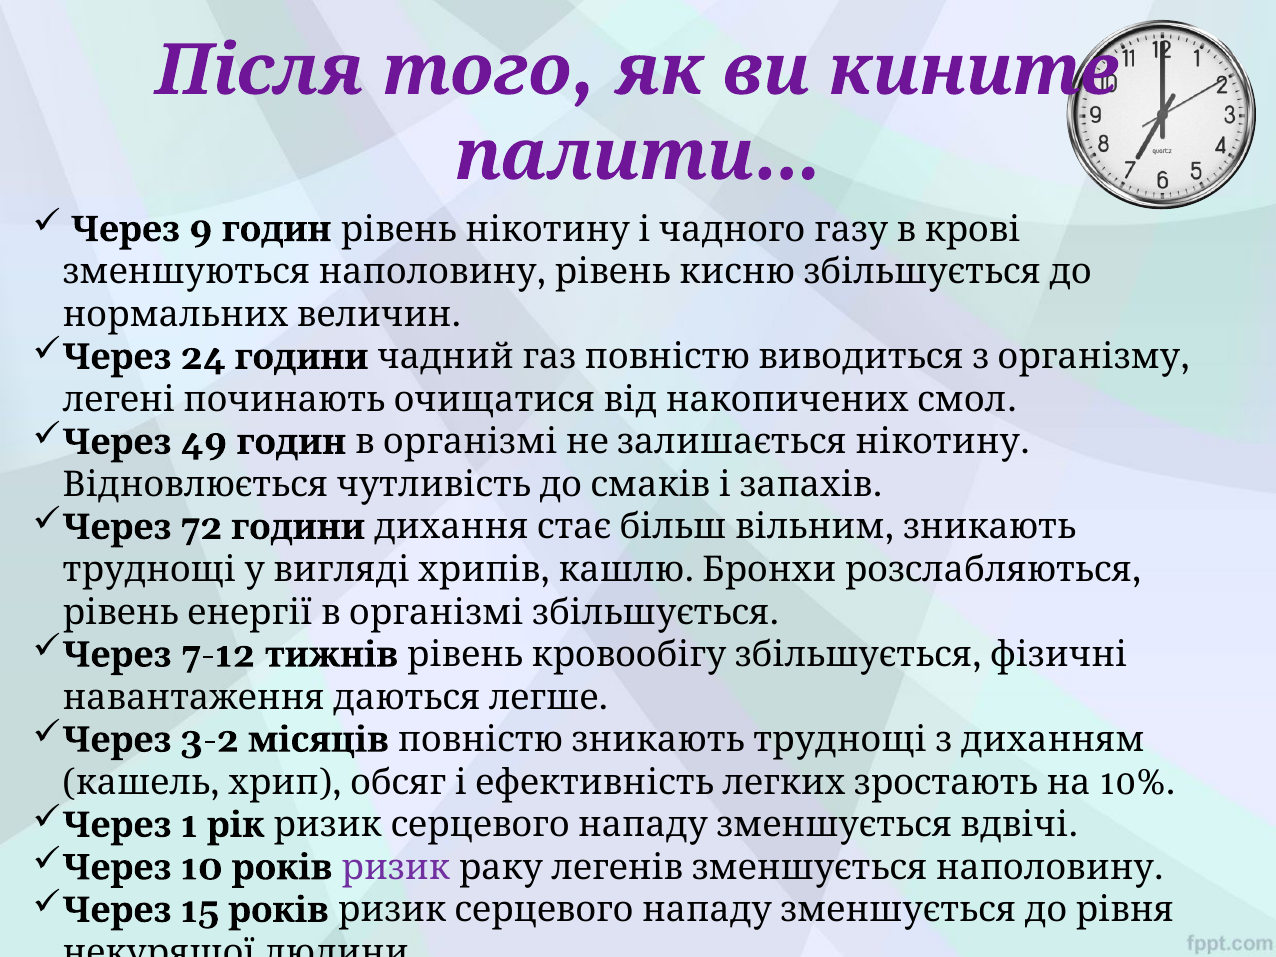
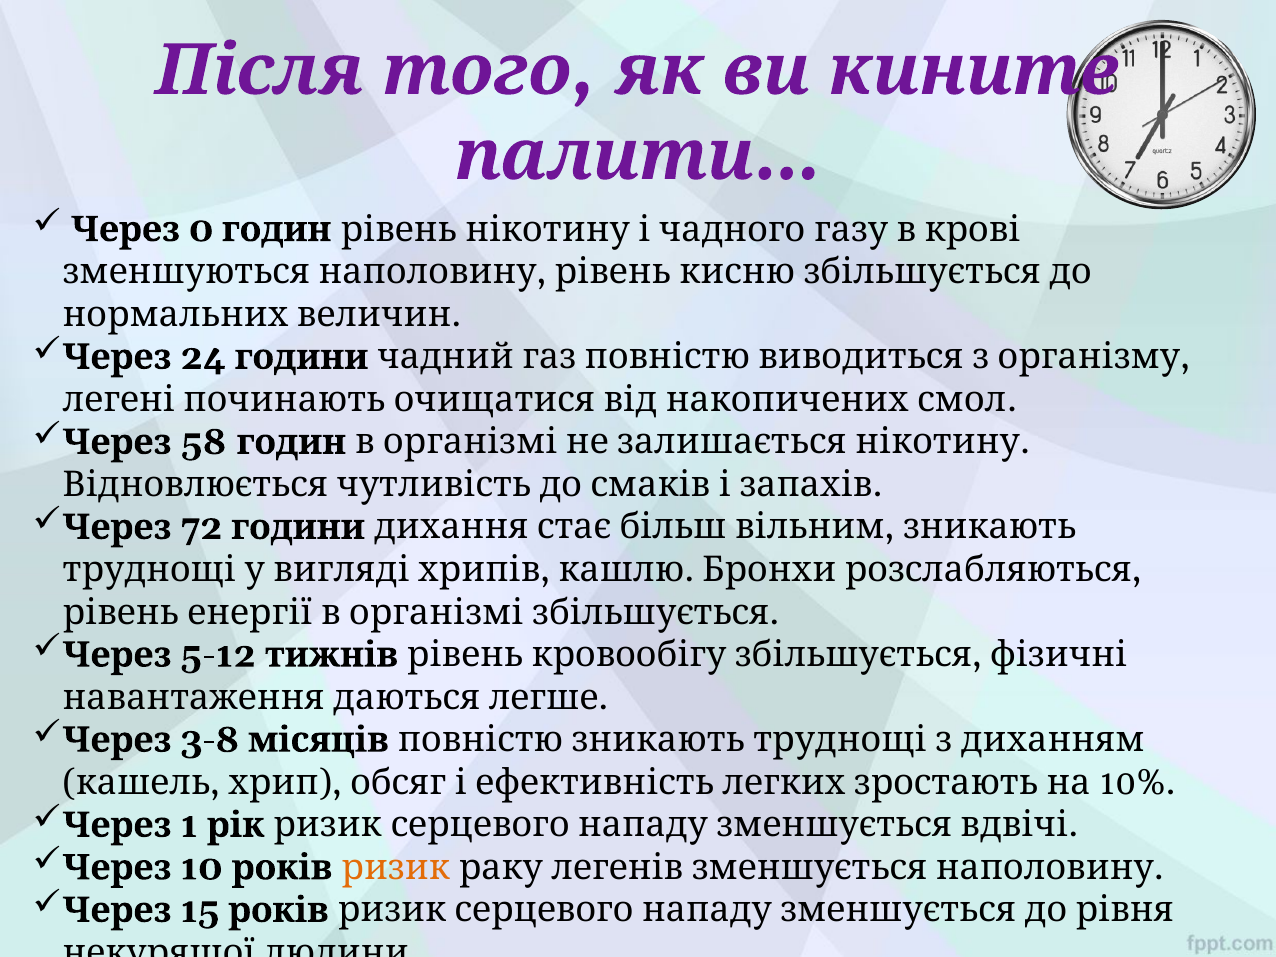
9: 9 -> 0
49: 49 -> 58
7-12: 7-12 -> 5-12
3-2: 3-2 -> 3-8
ризик at (396, 868) colour: purple -> orange
